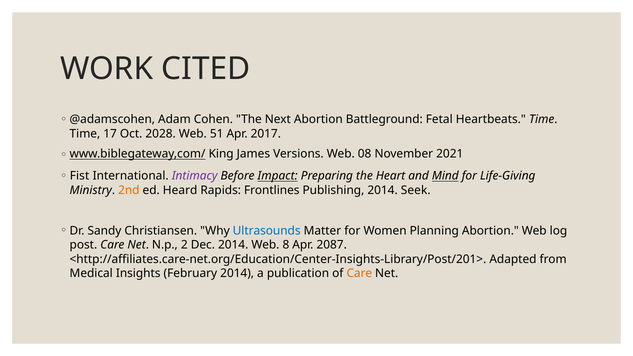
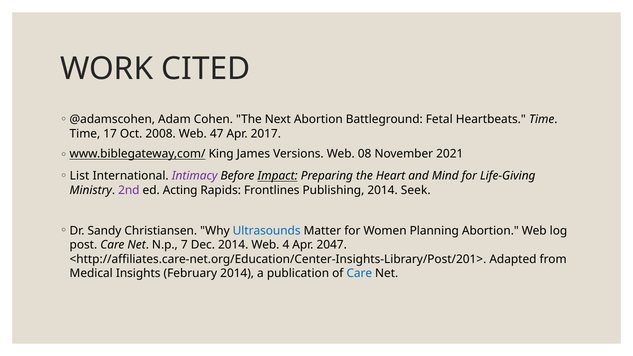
2028: 2028 -> 2008
51: 51 -> 47
Fist: Fist -> List
Mind underline: present -> none
2nd colour: orange -> purple
Heard: Heard -> Acting
2: 2 -> 7
8: 8 -> 4
2087: 2087 -> 2047
Care at (359, 273) colour: orange -> blue
